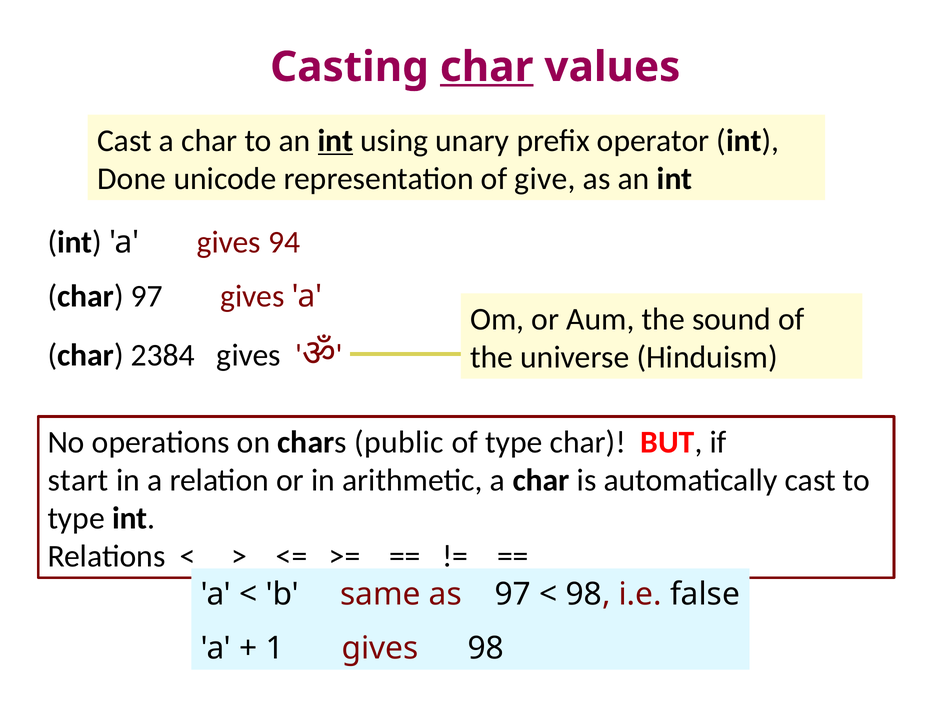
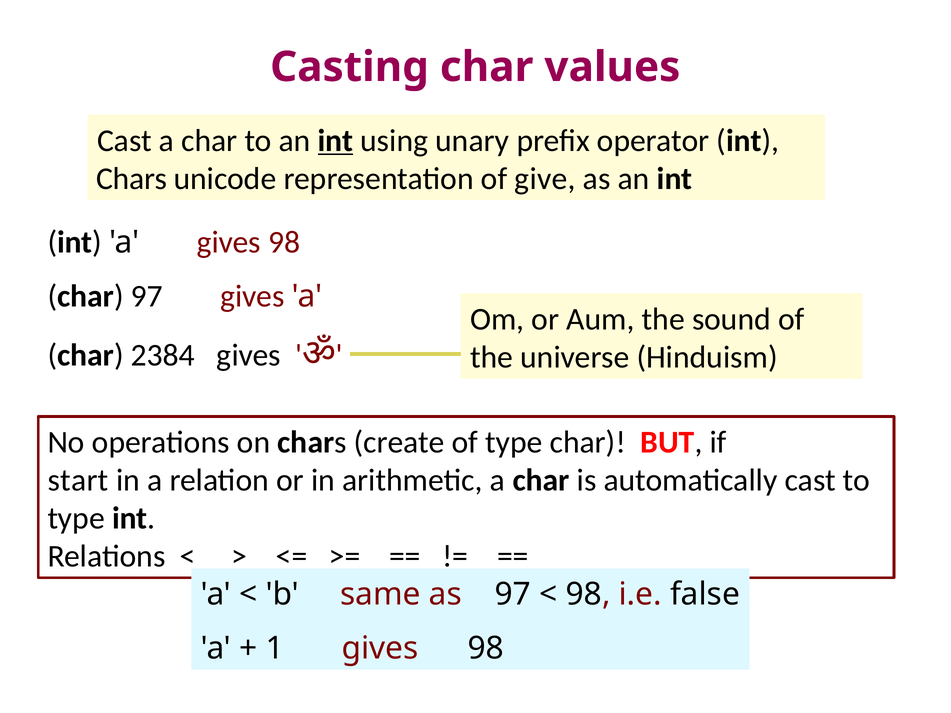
char at (487, 67) underline: present -> none
Done at (132, 179): Done -> Chars
a gives 94: 94 -> 98
public: public -> create
